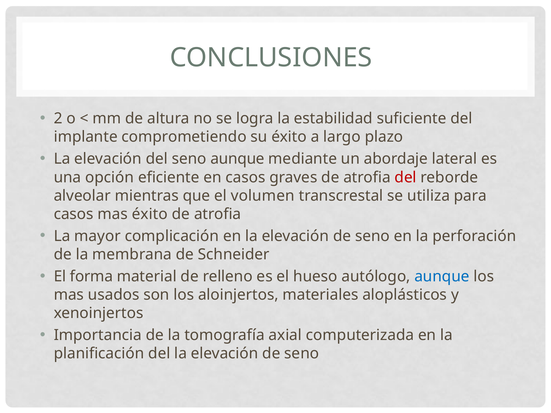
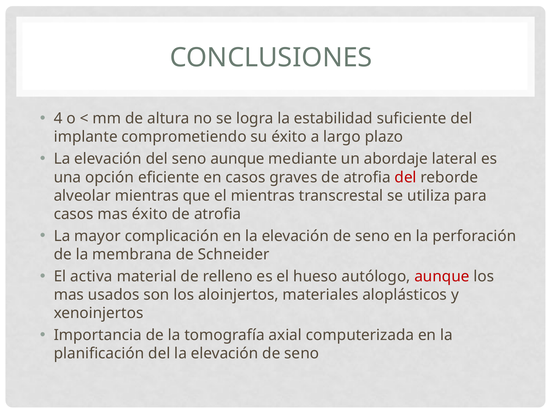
2: 2 -> 4
el volumen: volumen -> mientras
forma: forma -> activa
aunque at (442, 277) colour: blue -> red
